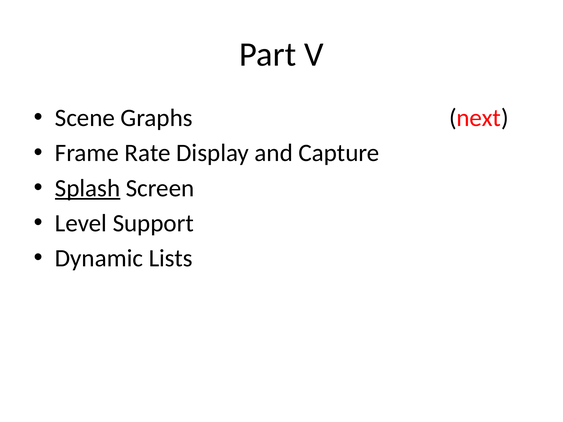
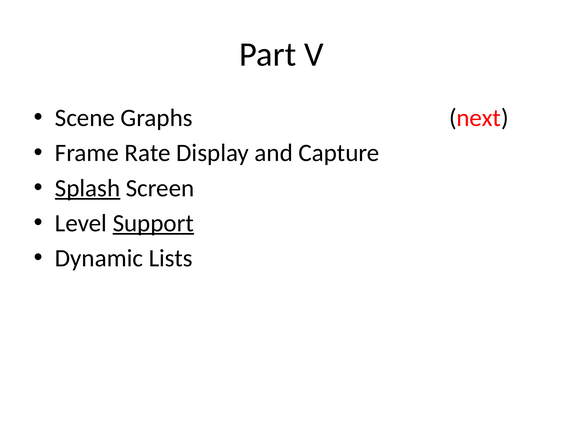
Support underline: none -> present
